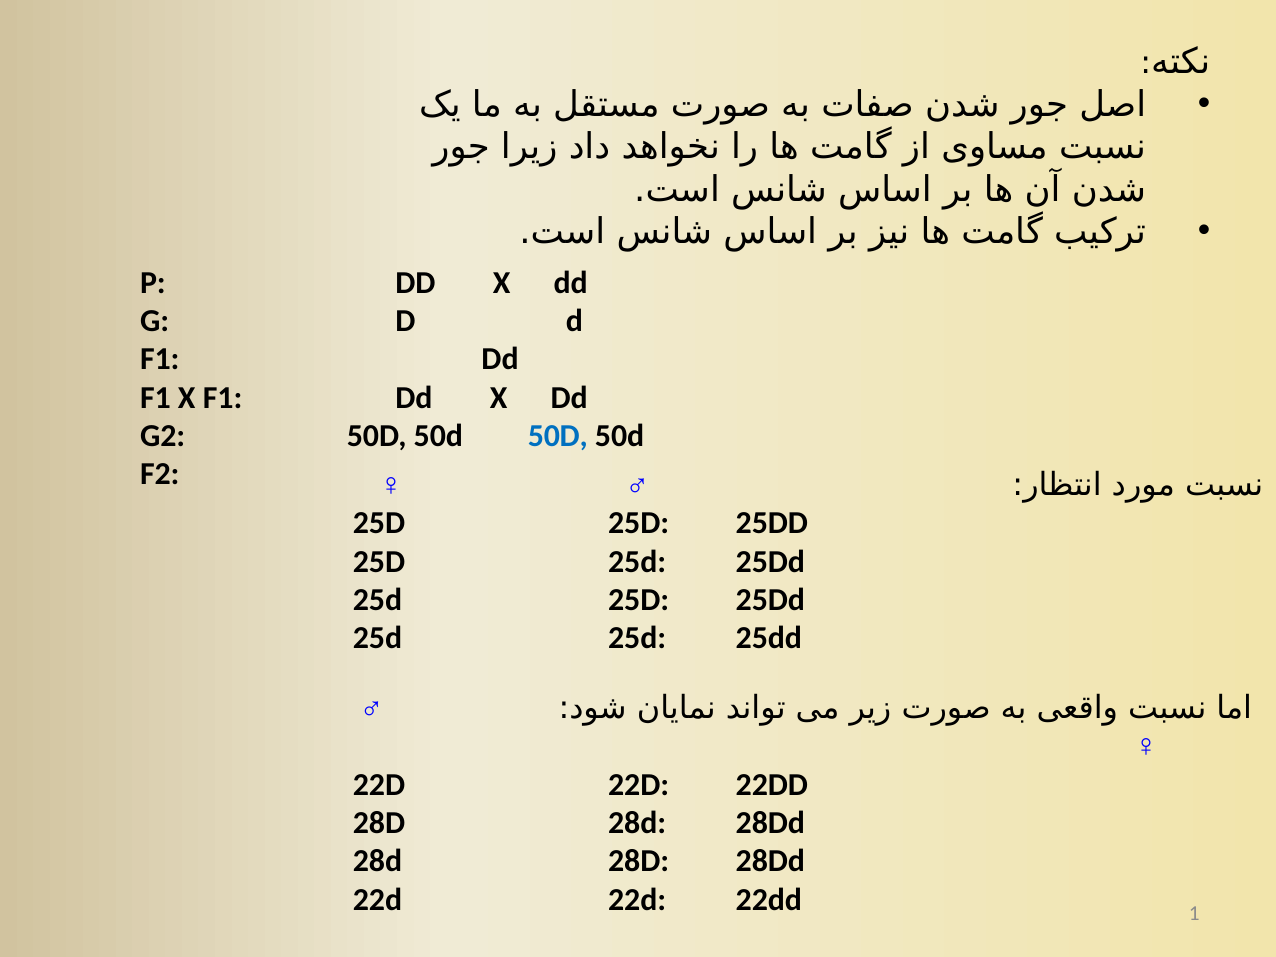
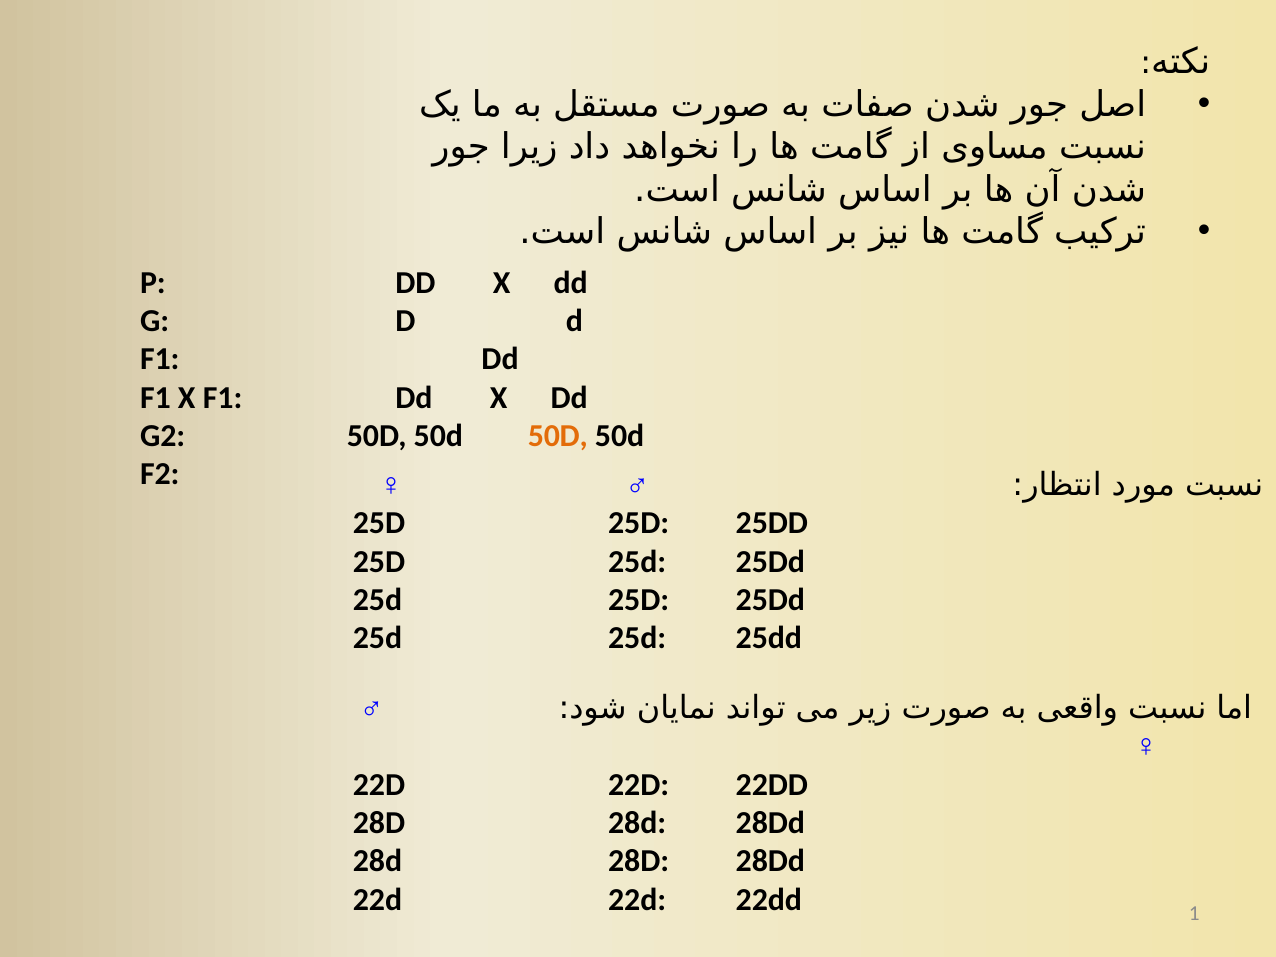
50D at (558, 436) colour: blue -> orange
